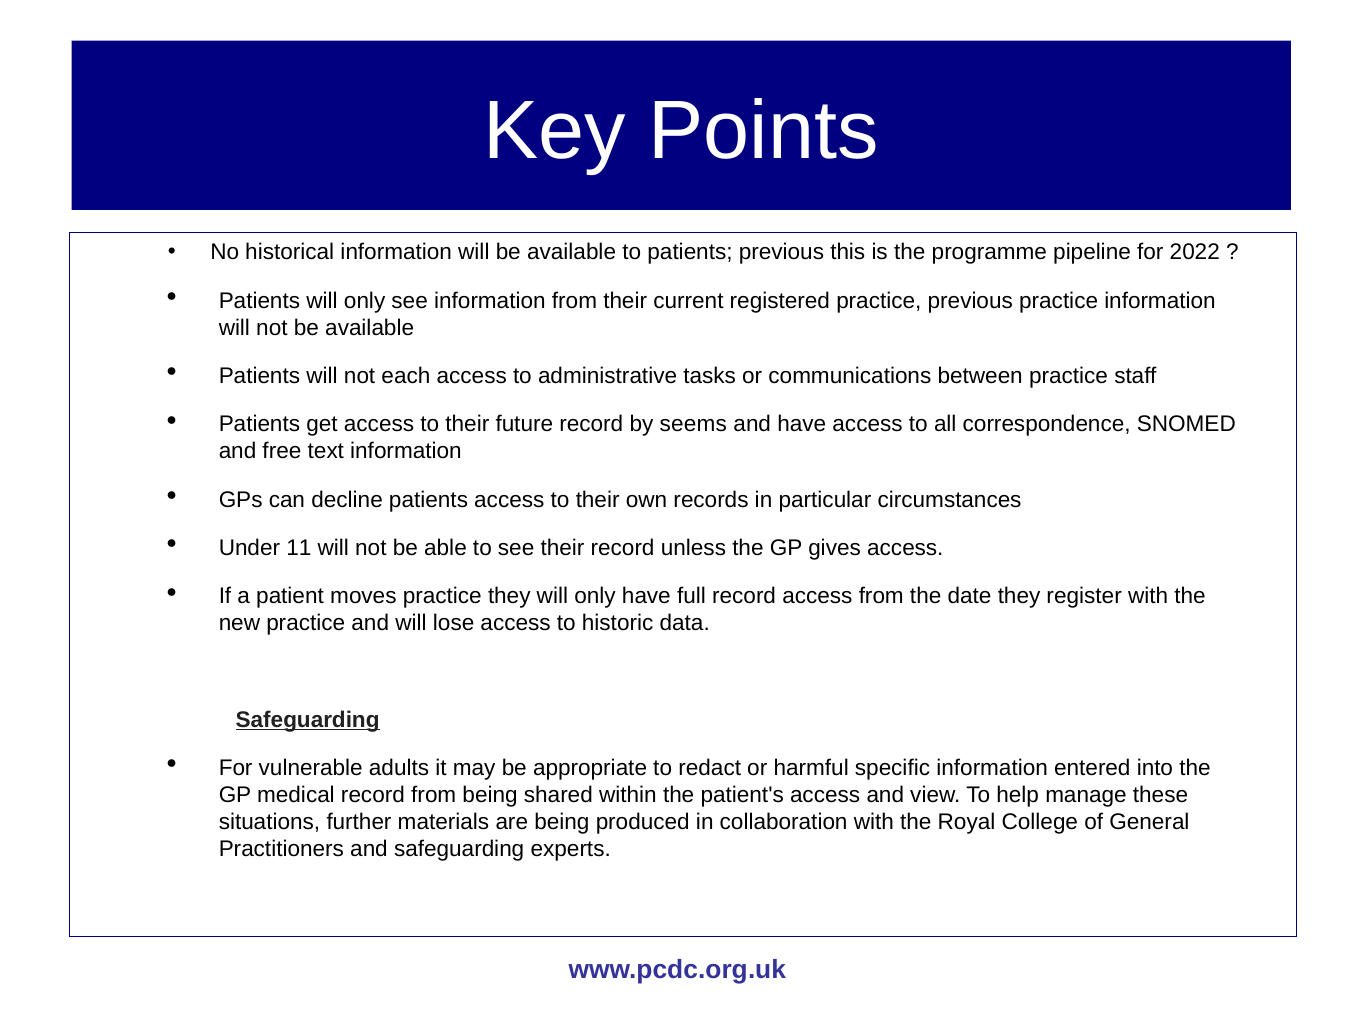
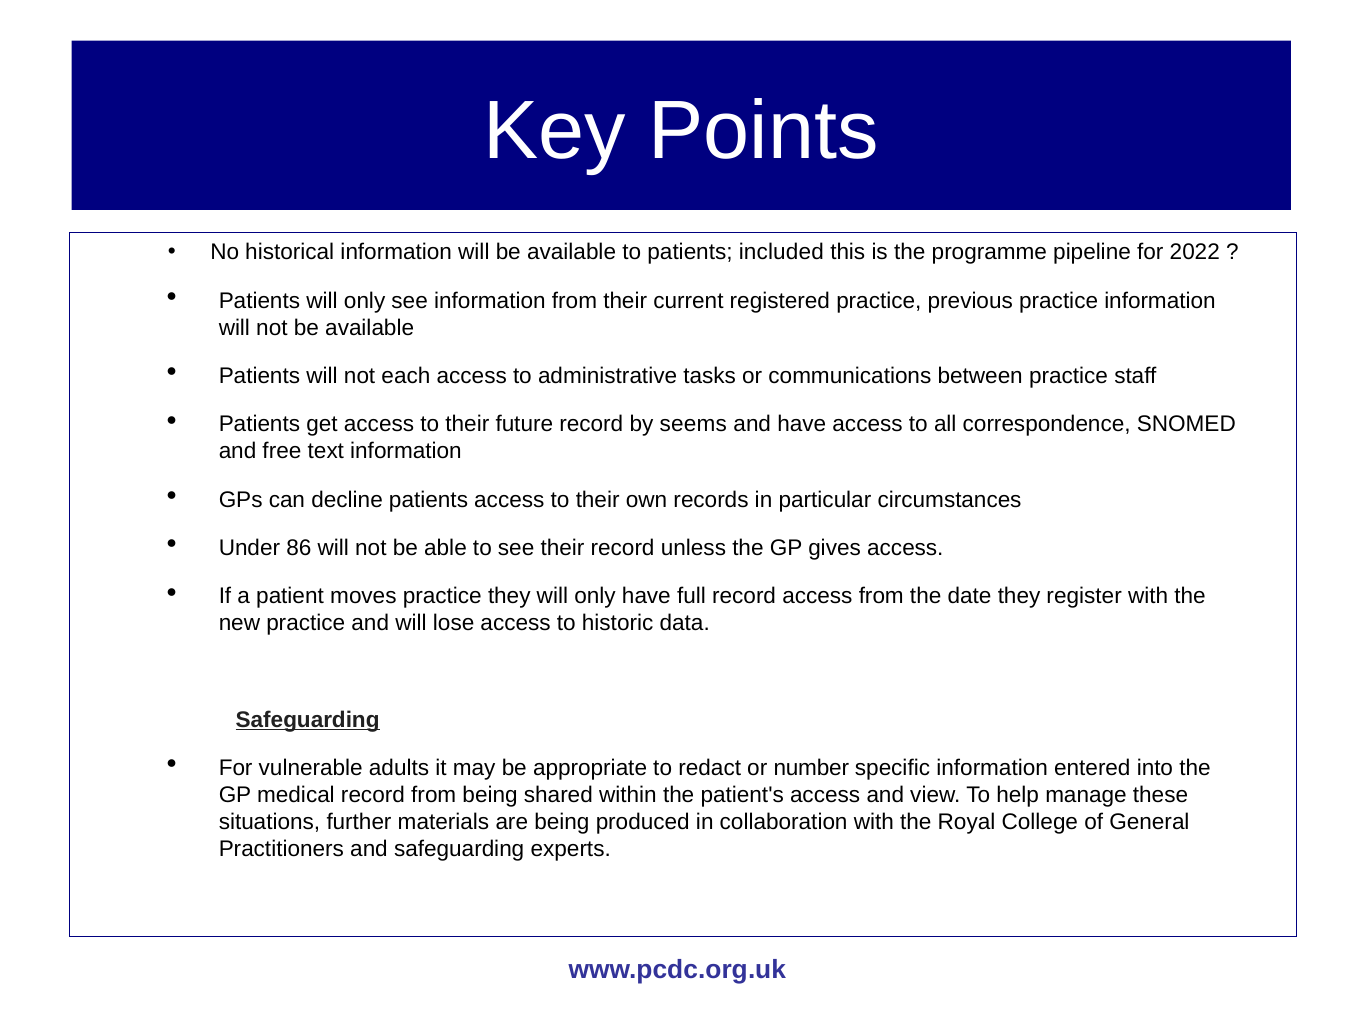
patients previous: previous -> included
11: 11 -> 86
harmful: harmful -> number
